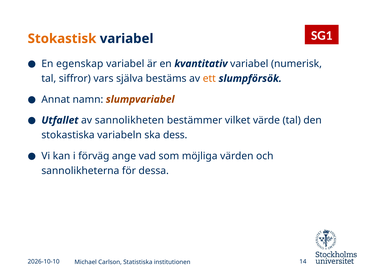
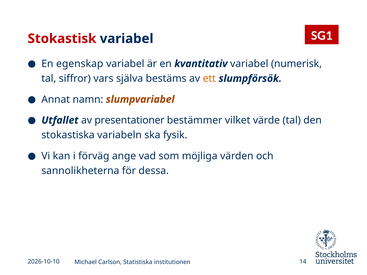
Stokastisk colour: orange -> red
sannolikheten: sannolikheten -> presentationer
dess: dess -> fysik
